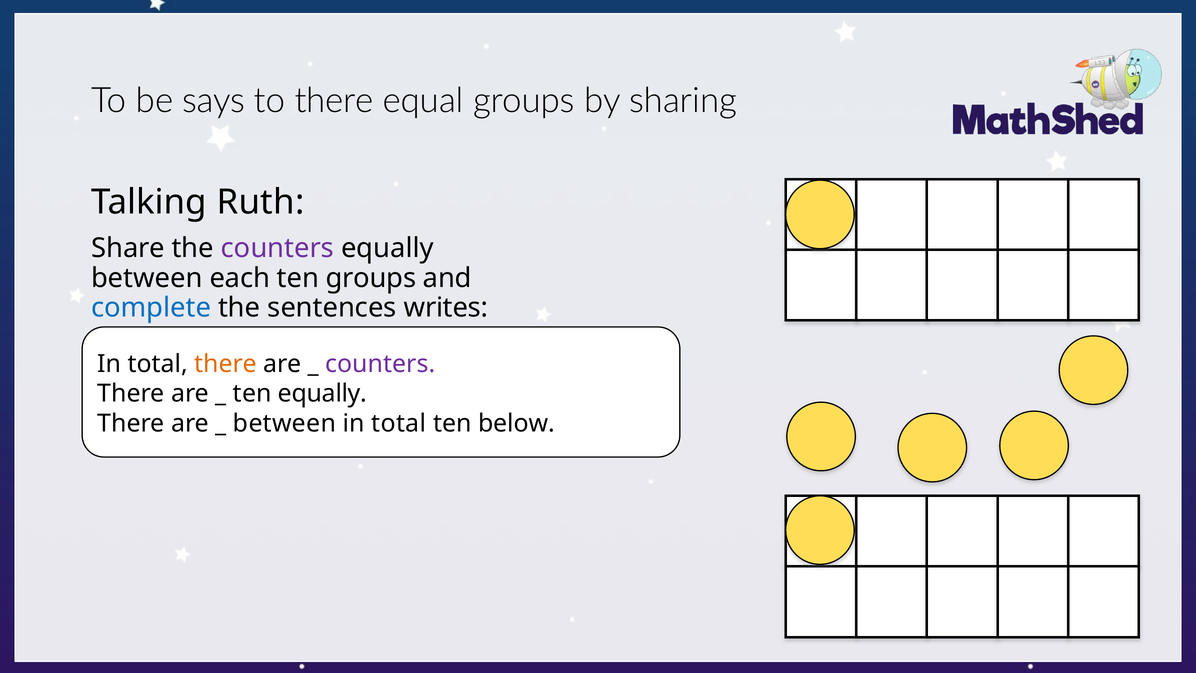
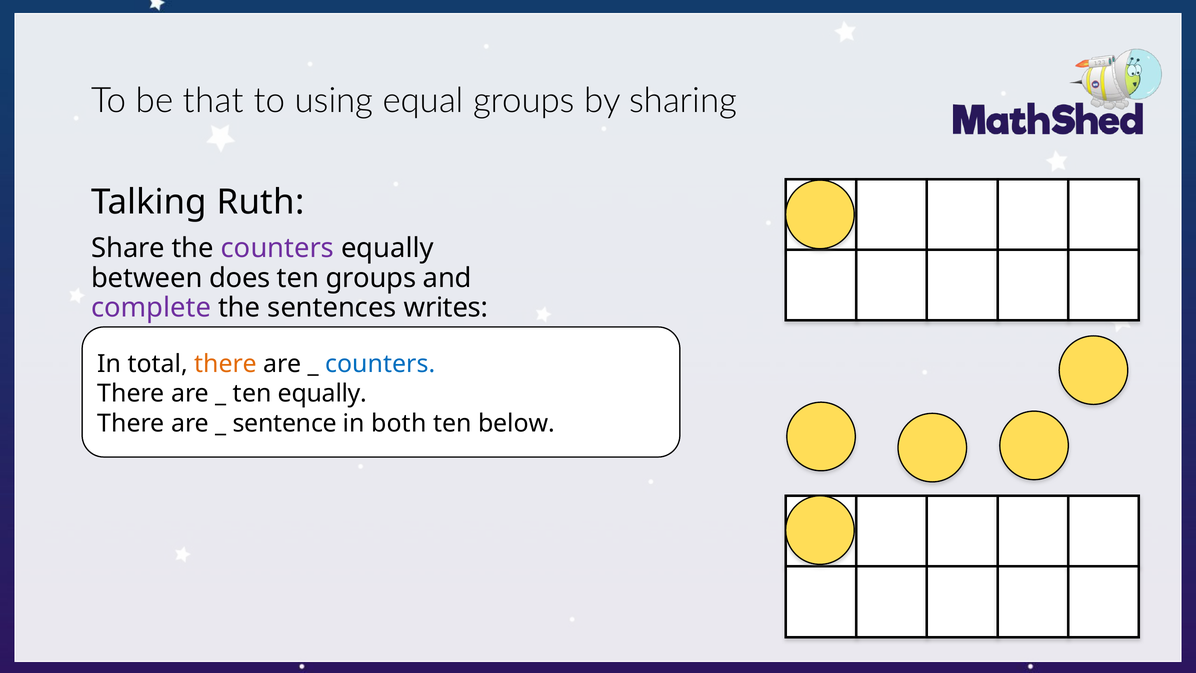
says: says -> that
to there: there -> using
each: each -> does
complete colour: blue -> purple
counters at (380, 364) colour: purple -> blue
between at (284, 423): between -> sentence
total at (399, 423): total -> both
